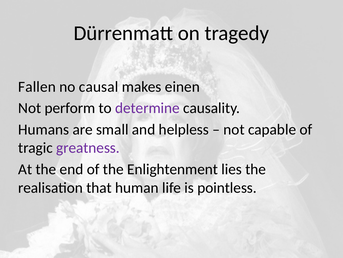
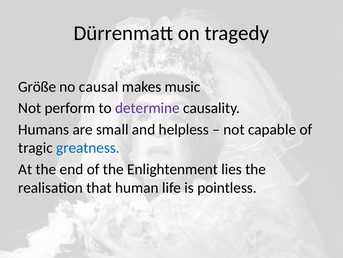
Fallen: Fallen -> Größe
einen: einen -> music
greatness colour: purple -> blue
